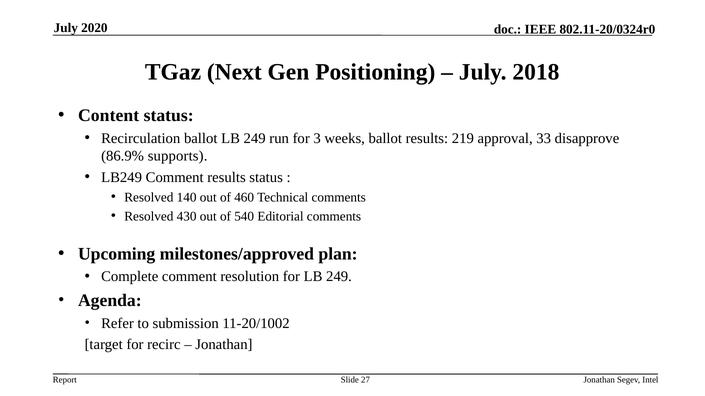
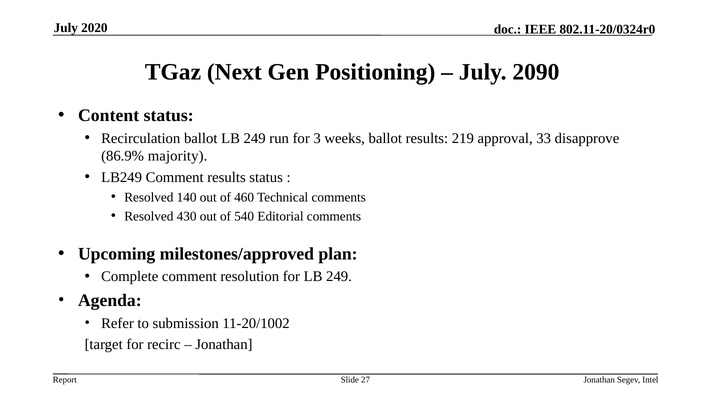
2018: 2018 -> 2090
supports: supports -> majority
